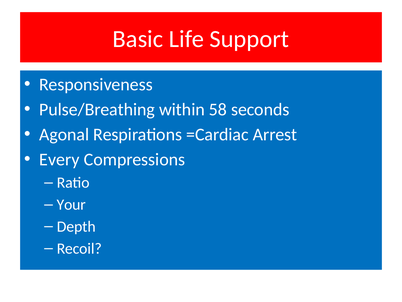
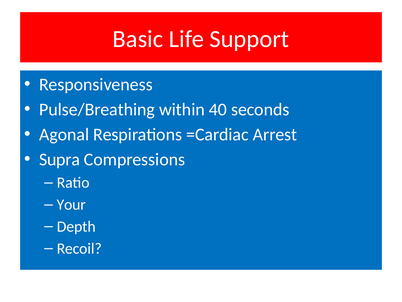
58: 58 -> 40
Every: Every -> Supra
